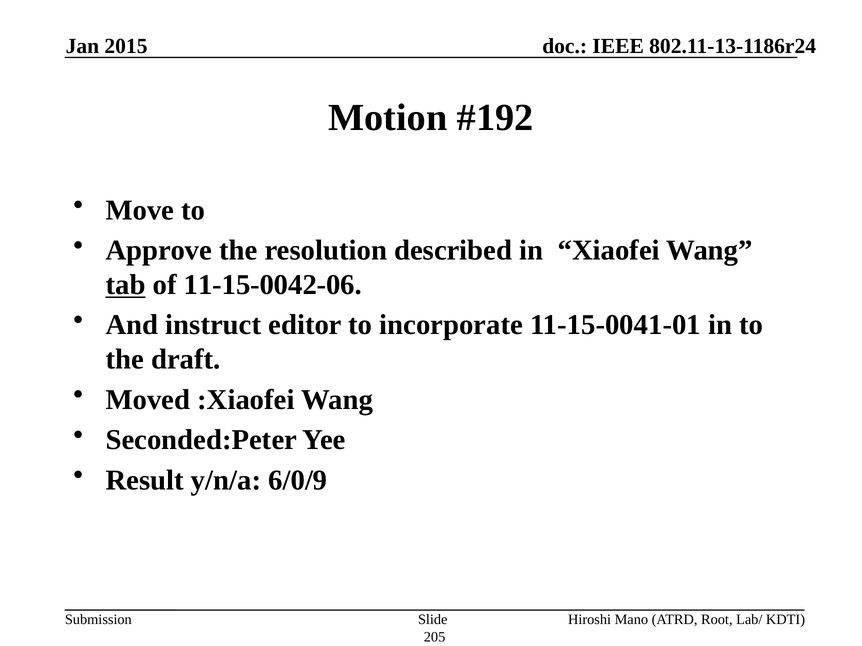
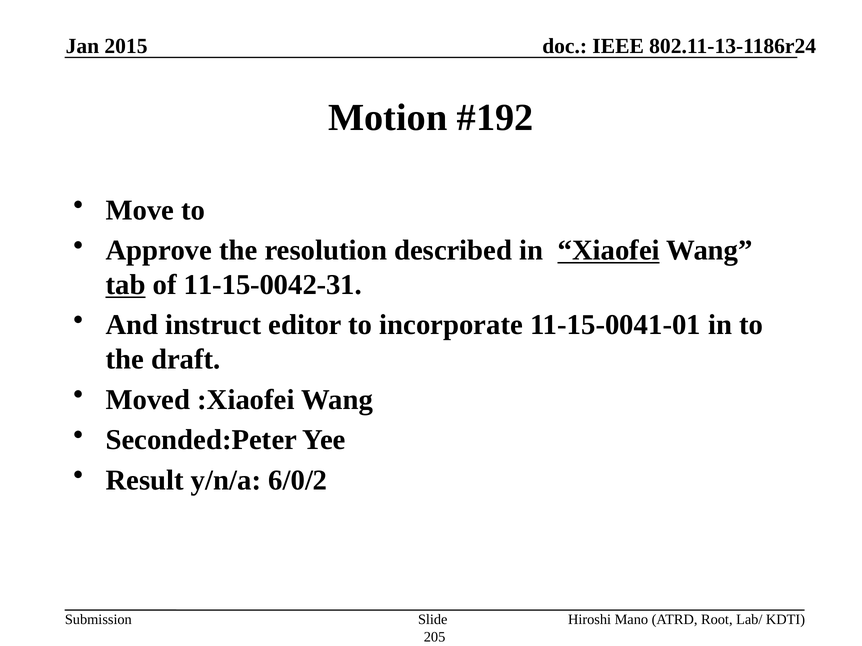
Xiaofei underline: none -> present
11-15-0042-06: 11-15-0042-06 -> 11-15-0042-31
6/0/9: 6/0/9 -> 6/0/2
